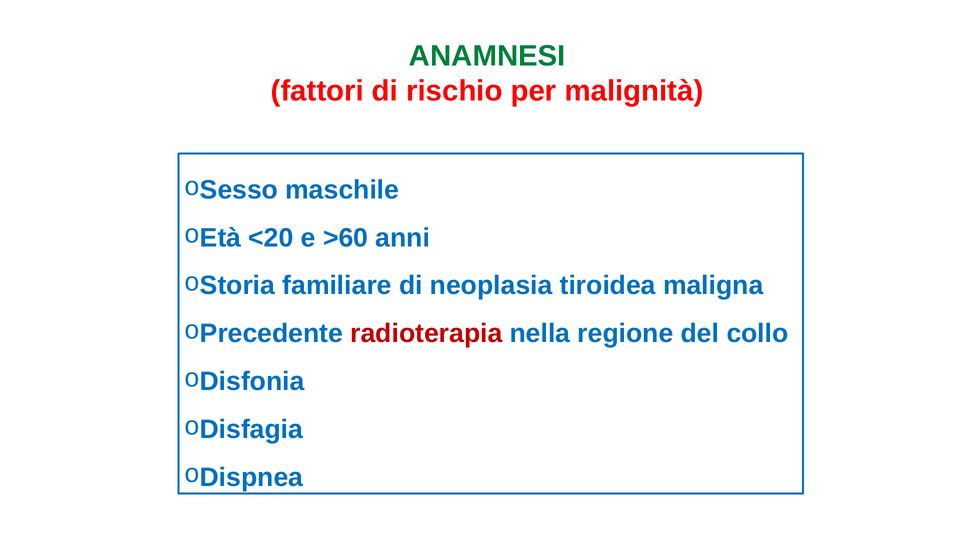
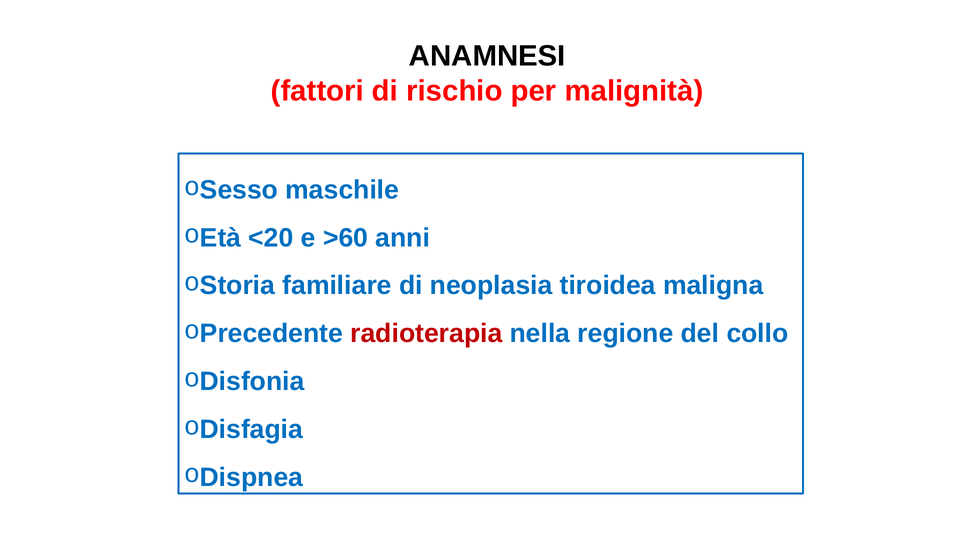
ANAMNESI colour: green -> black
